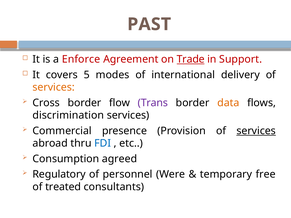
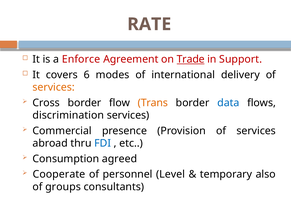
PAST: PAST -> RATE
5: 5 -> 6
Trans colour: purple -> orange
data colour: orange -> blue
services at (256, 131) underline: present -> none
Regulatory: Regulatory -> Cooperate
Were: Were -> Level
free: free -> also
treated: treated -> groups
